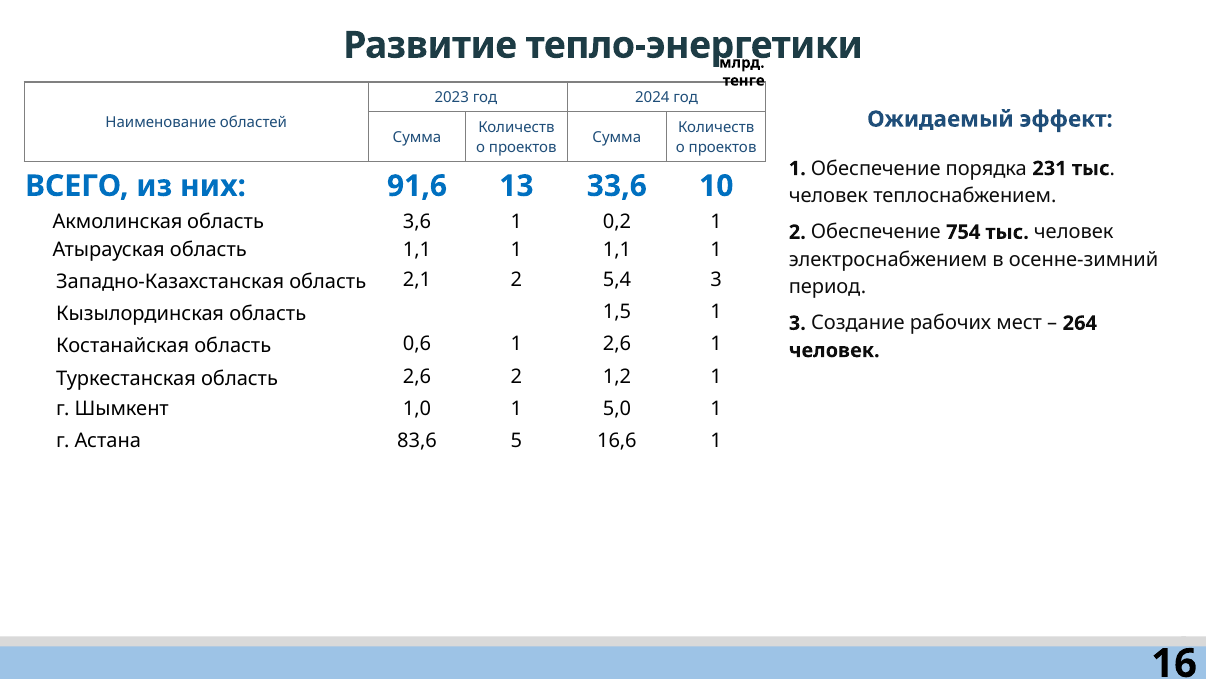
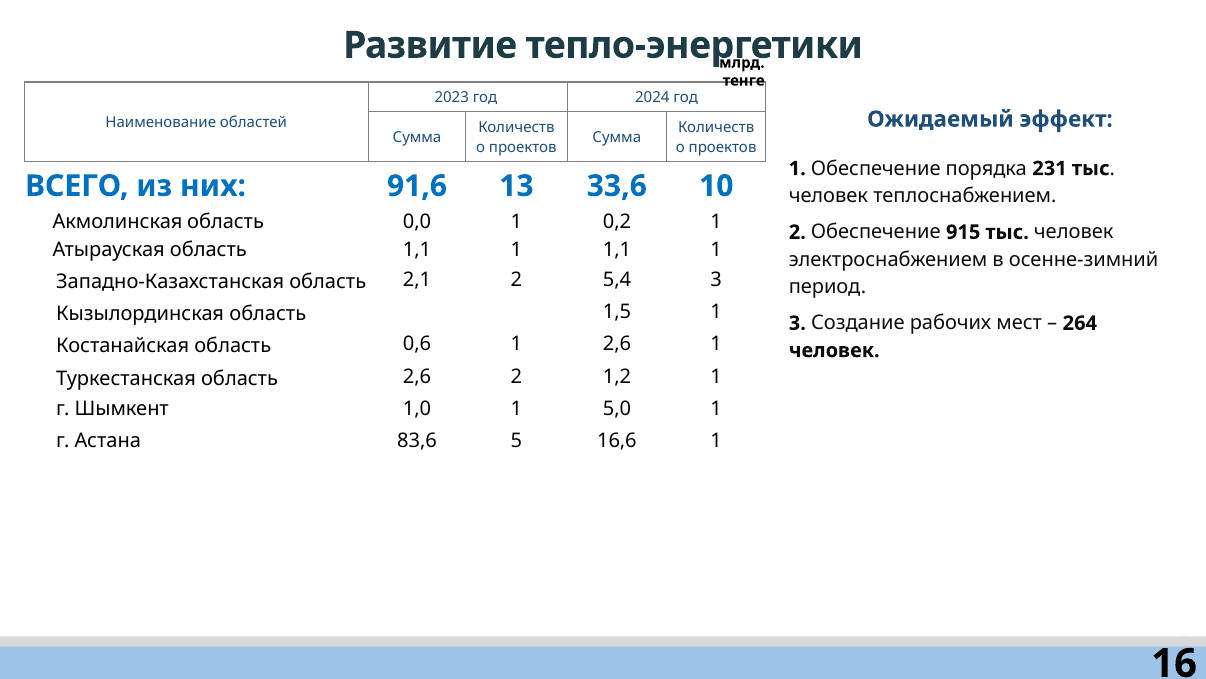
3,6: 3,6 -> 0,0
754: 754 -> 915
